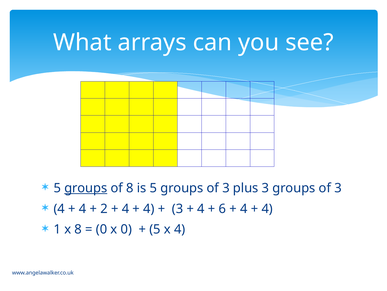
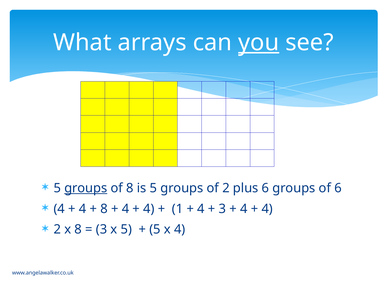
you underline: none -> present
5 groups of 3: 3 -> 2
plus 3: 3 -> 6
3 at (338, 188): 3 -> 6
2 at (104, 208): 2 -> 8
3 at (178, 208): 3 -> 1
6 at (222, 208): 6 -> 3
1 at (57, 229): 1 -> 2
0 at (102, 229): 0 -> 3
x 0: 0 -> 5
